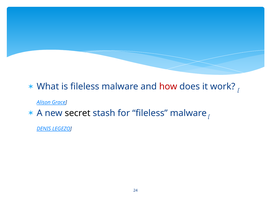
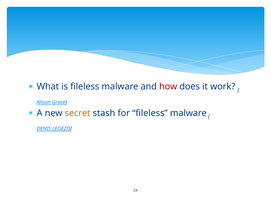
secret colour: black -> orange
